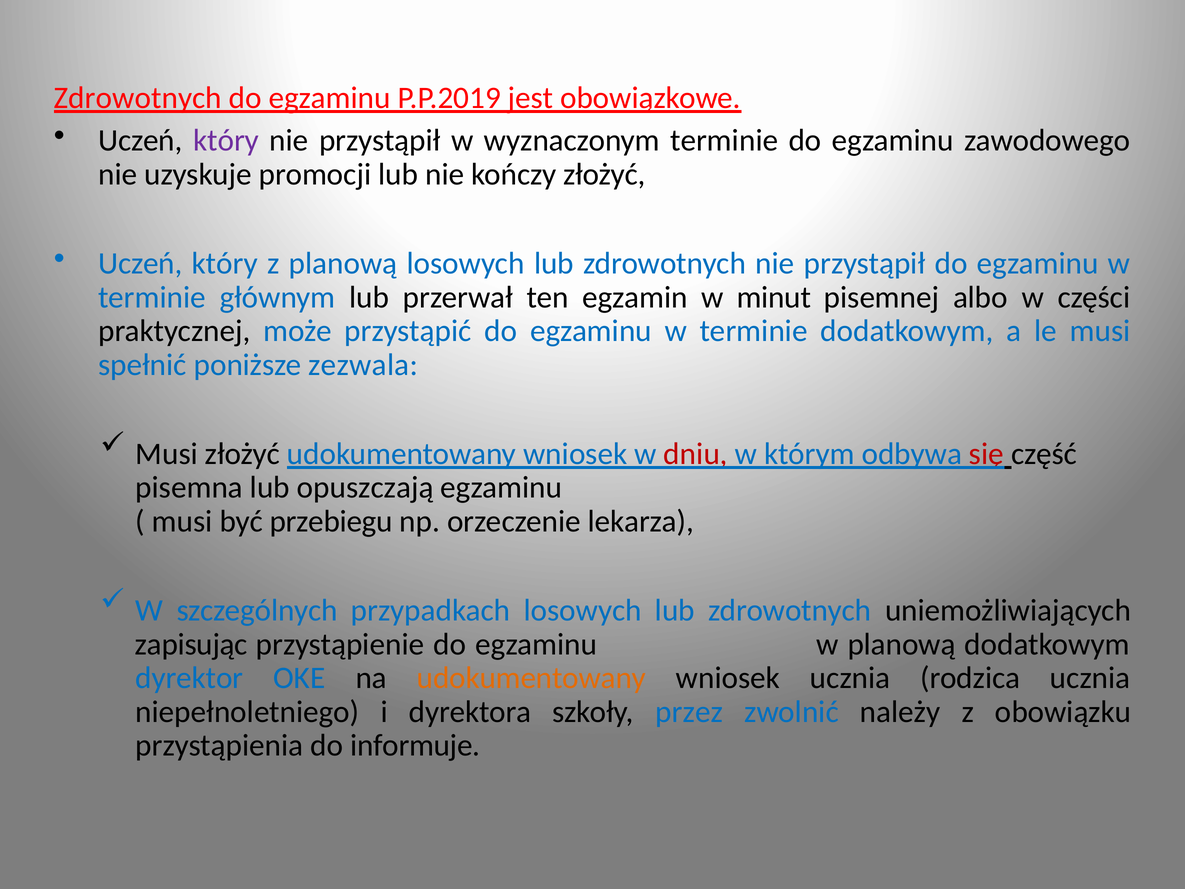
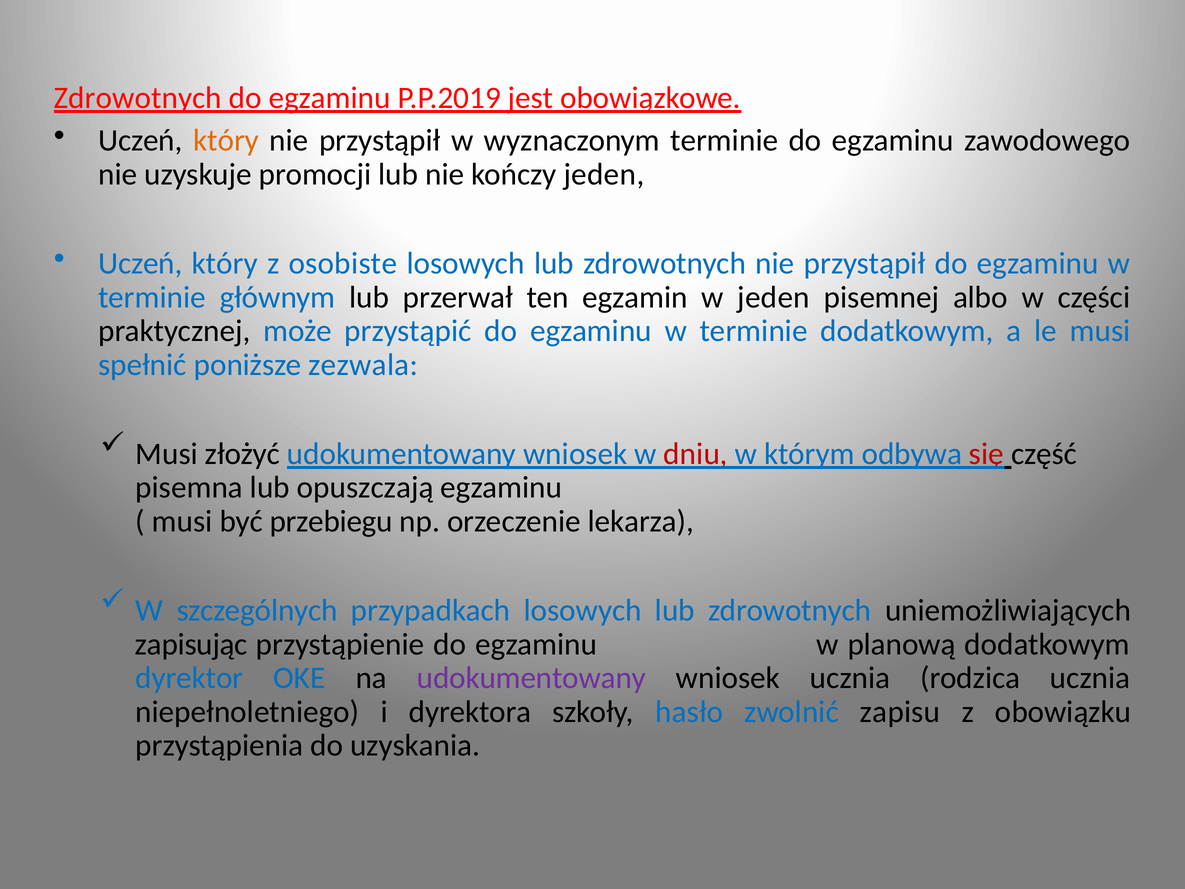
który at (226, 141) colour: purple -> orange
kończy złożyć: złożyć -> jeden
z planową: planową -> osobiste
w minut: minut -> jeden
udokumentowany at (531, 678) colour: orange -> purple
przez: przez -> hasło
należy: należy -> zapisu
informuje: informuje -> uzyskania
